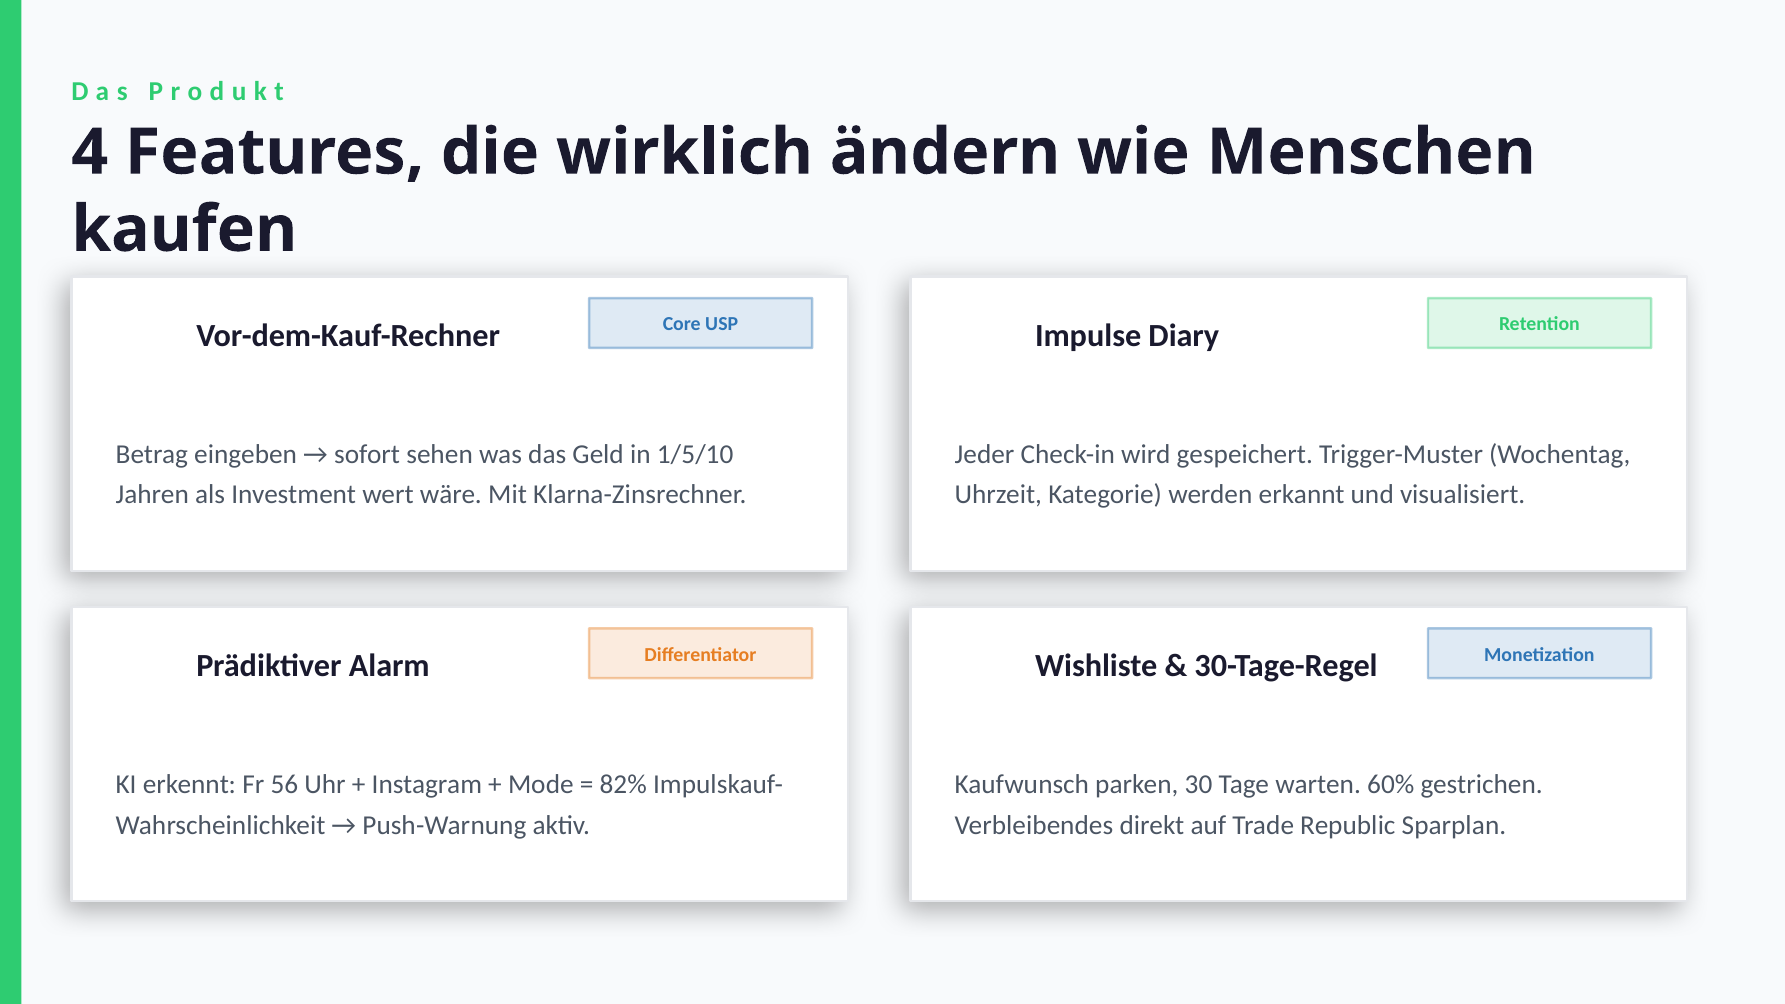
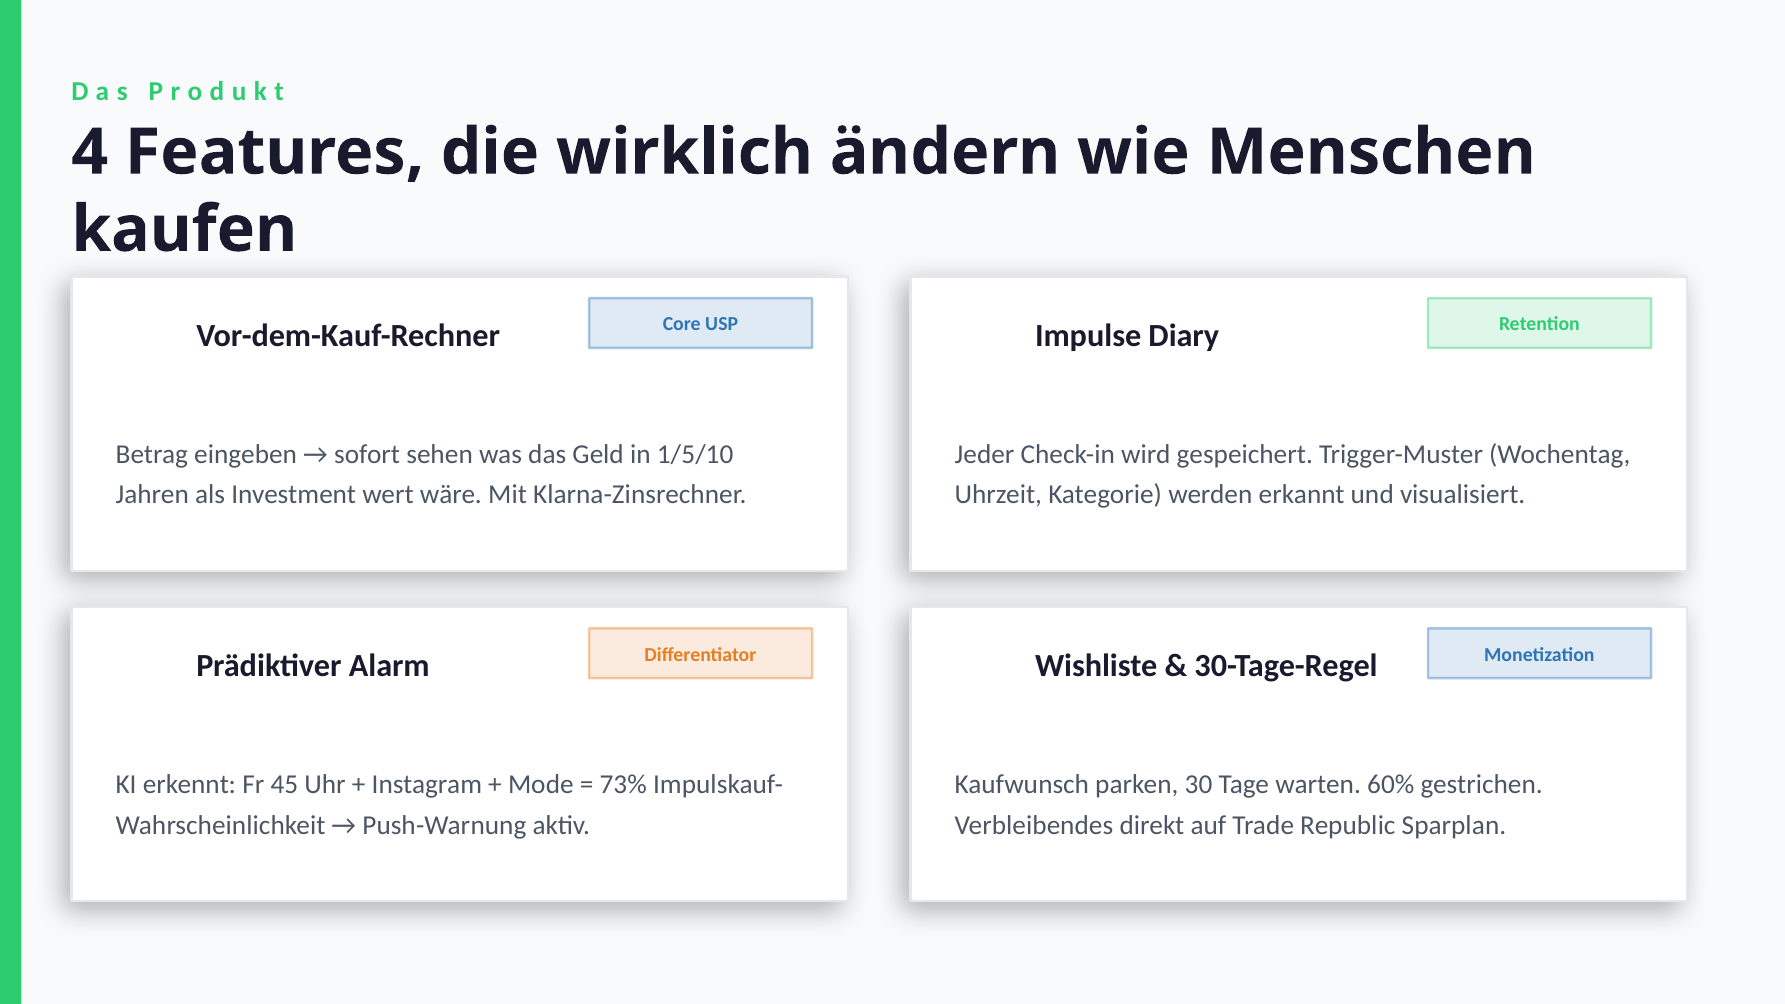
56: 56 -> 45
82%: 82% -> 73%
